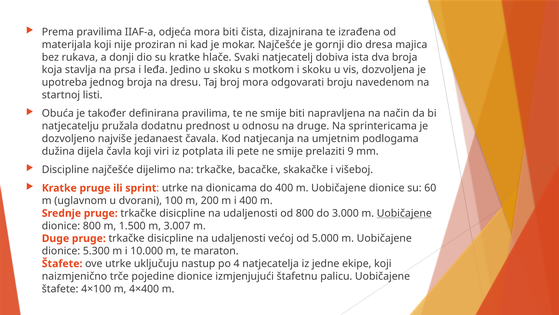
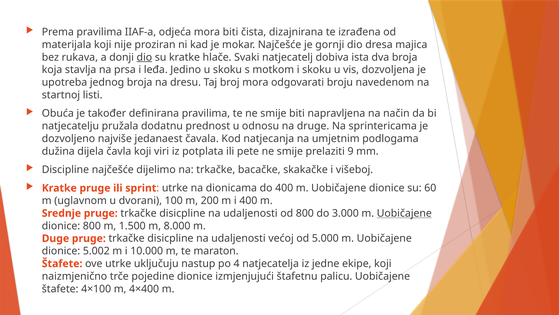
dio at (144, 57) underline: none -> present
3.007: 3.007 -> 8.000
5.300: 5.300 -> 5.002
